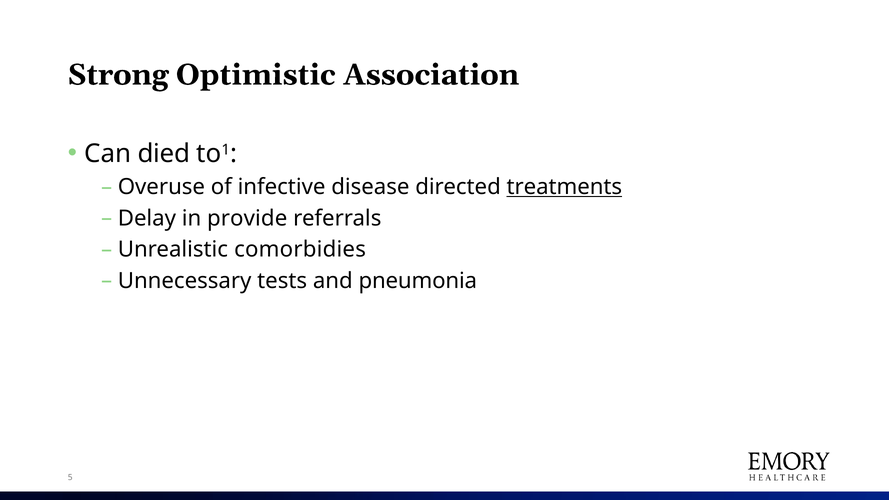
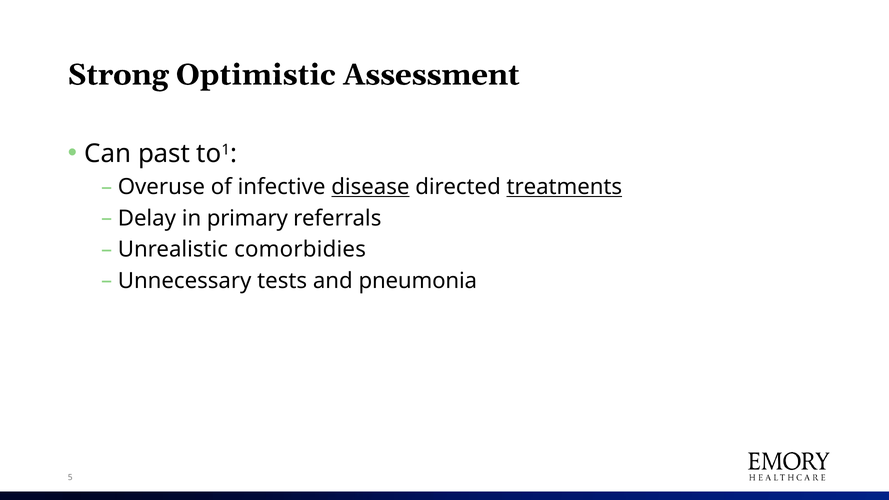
Association: Association -> Assessment
died: died -> past
disease underline: none -> present
provide: provide -> primary
